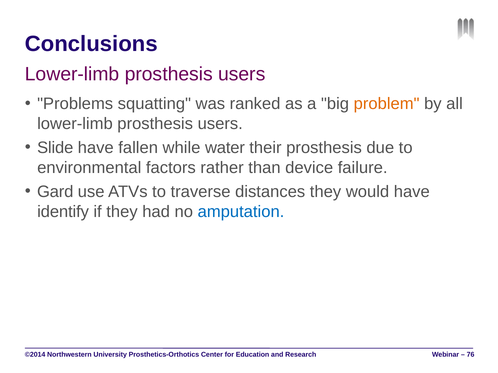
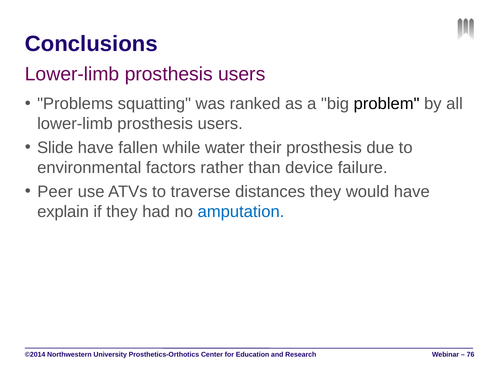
problem colour: orange -> black
Gard: Gard -> Peer
identify: identify -> explain
